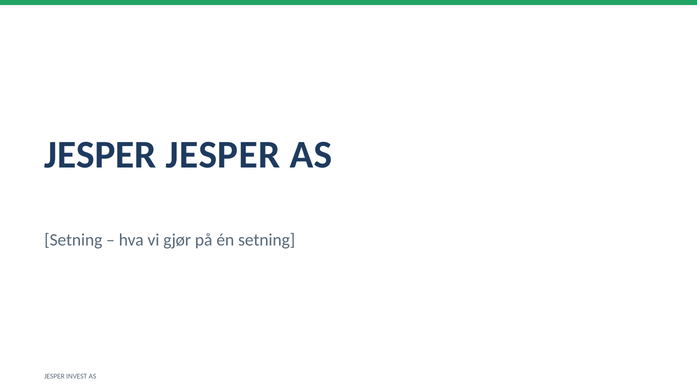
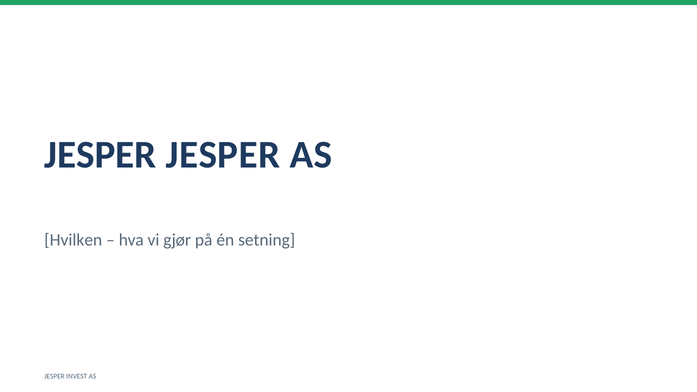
Setning at (73, 240): Setning -> Hvilken
